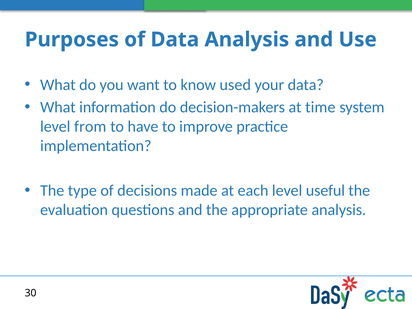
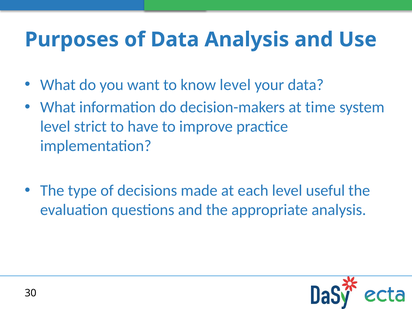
know used: used -> level
from: from -> strict
